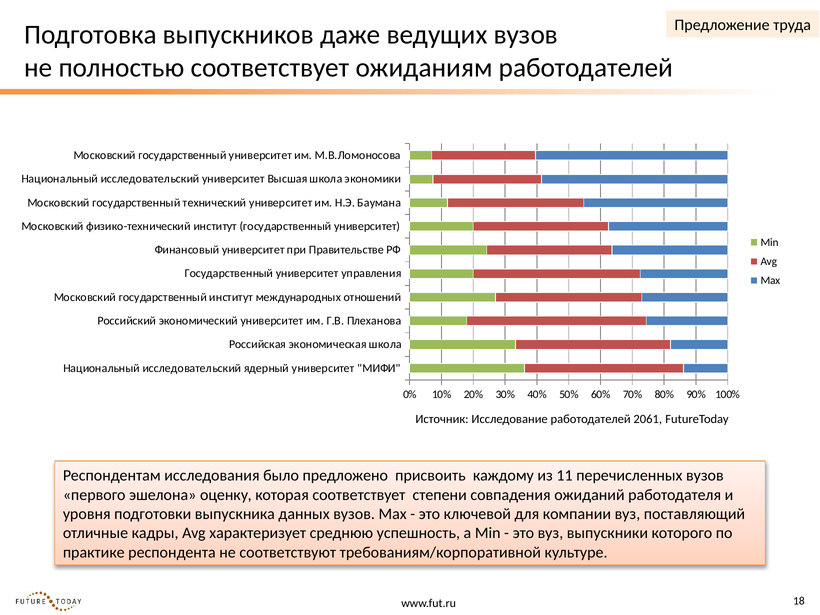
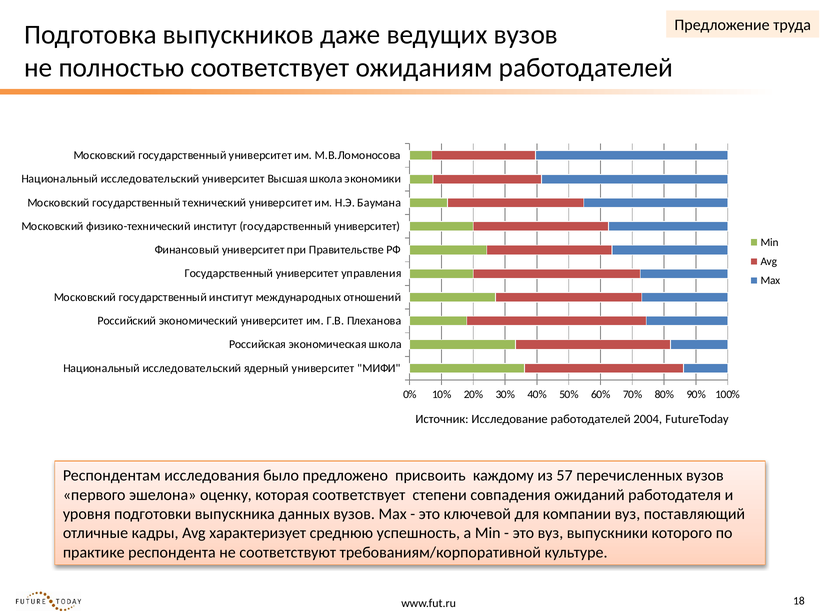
2061: 2061 -> 2004
11: 11 -> 57
